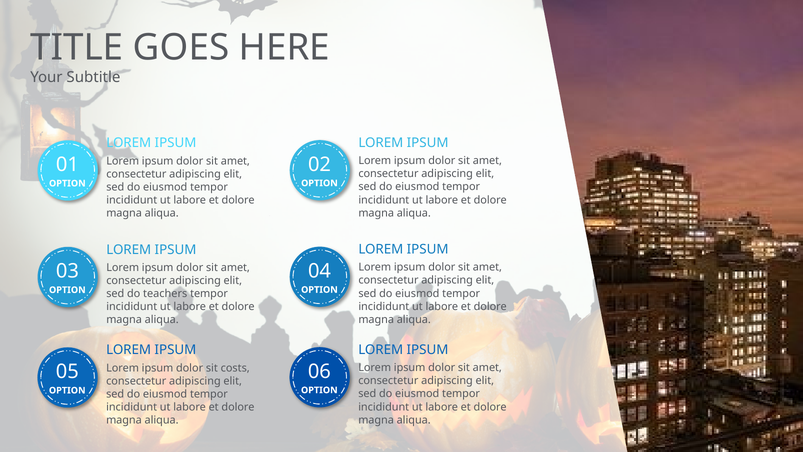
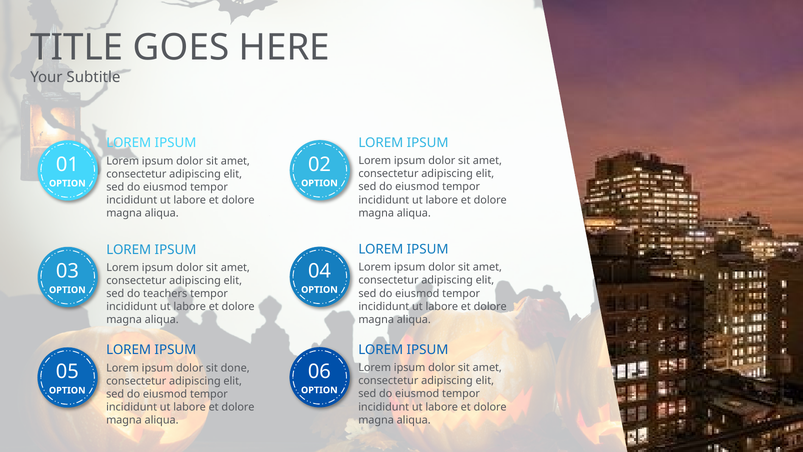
costs: costs -> done
